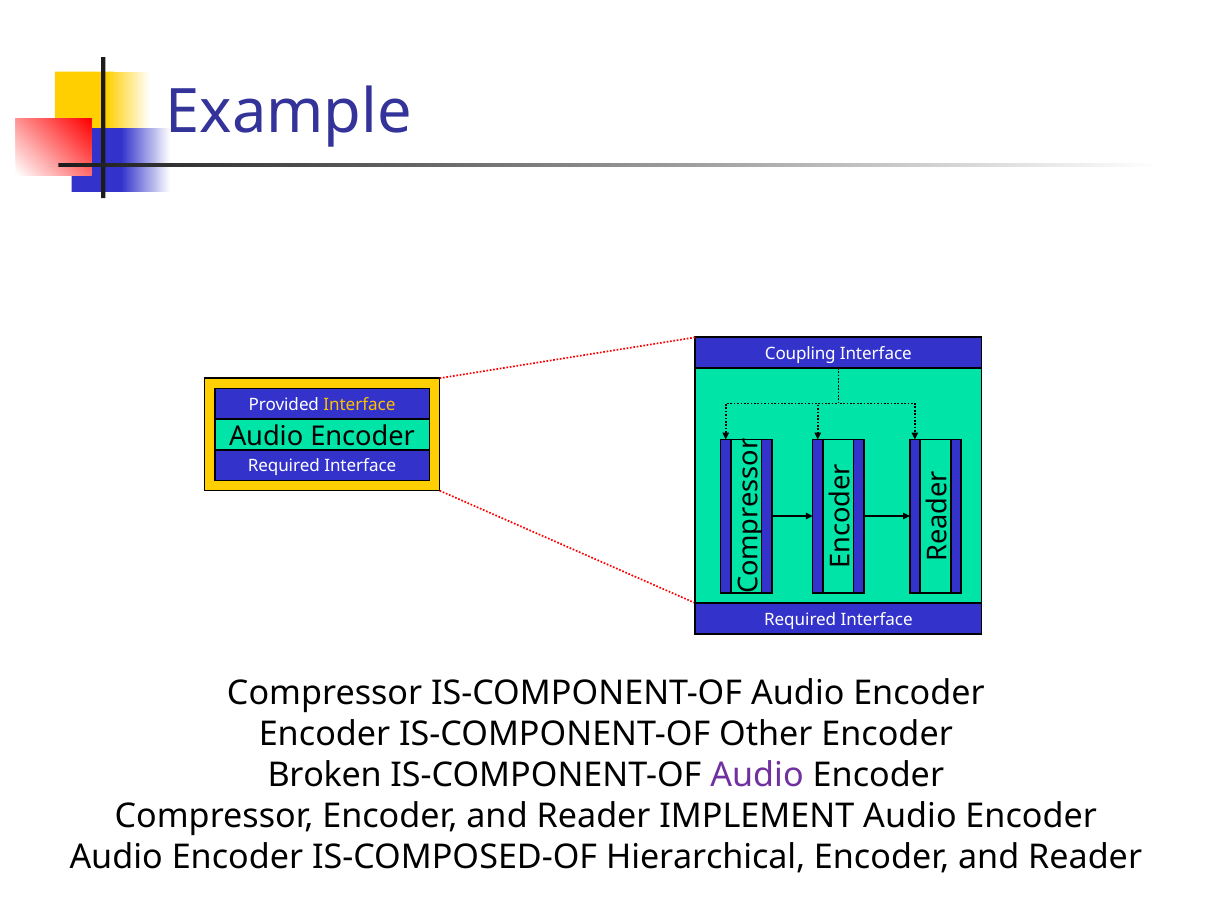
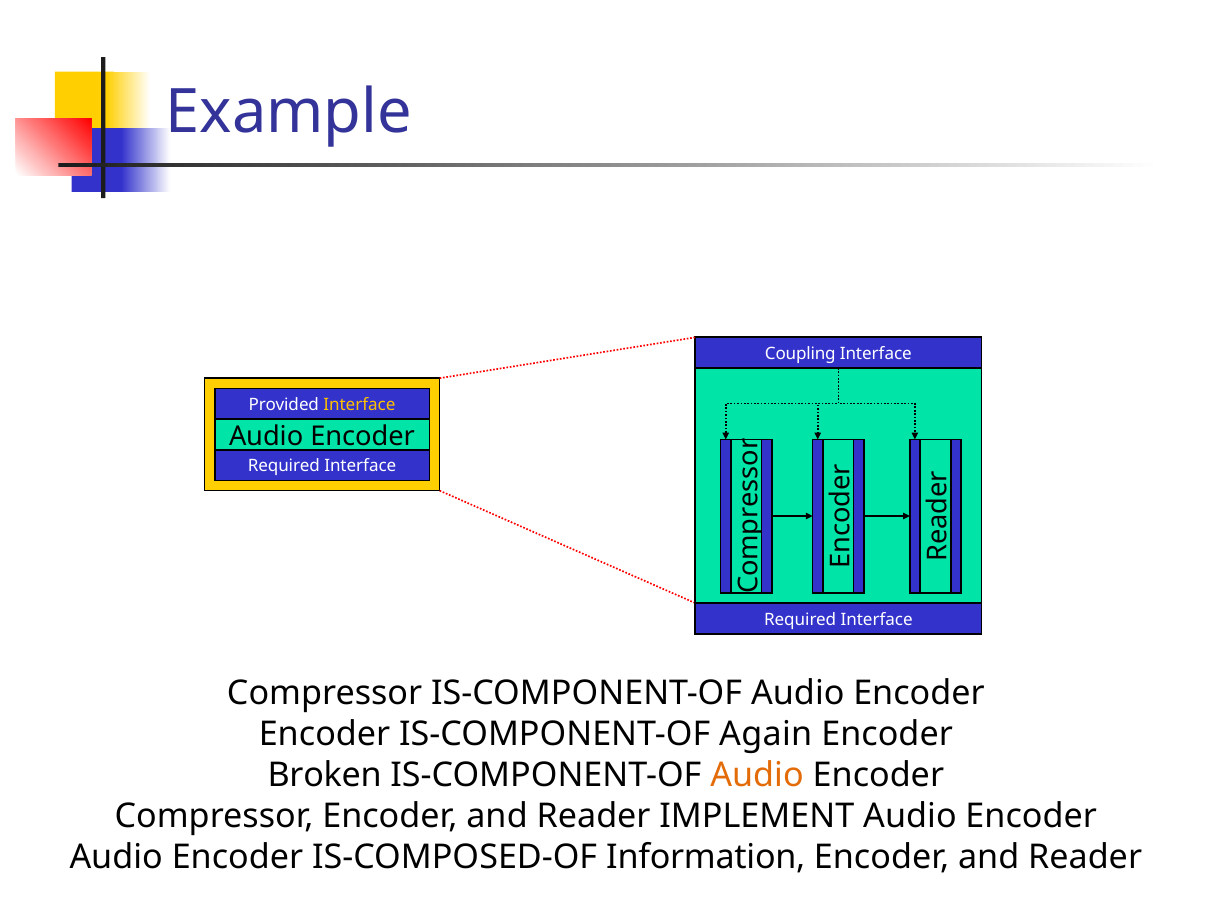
Other: Other -> Again
Audio at (757, 775) colour: purple -> orange
Hierarchical: Hierarchical -> Information
